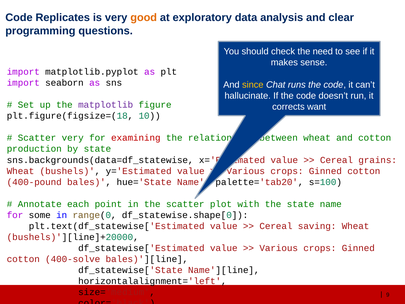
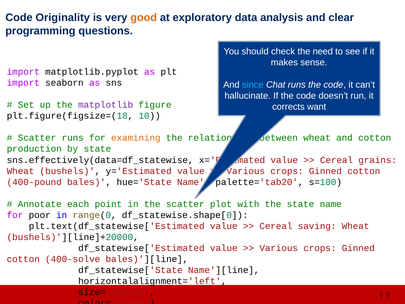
Replicates: Replicates -> Originality
since colour: yellow -> light blue
Scatter very: very -> runs
examining colour: red -> orange
sns.backgrounds(data=df_statewise: sns.backgrounds(data=df_statewise -> sns.effectively(data=df_statewise
some: some -> poor
